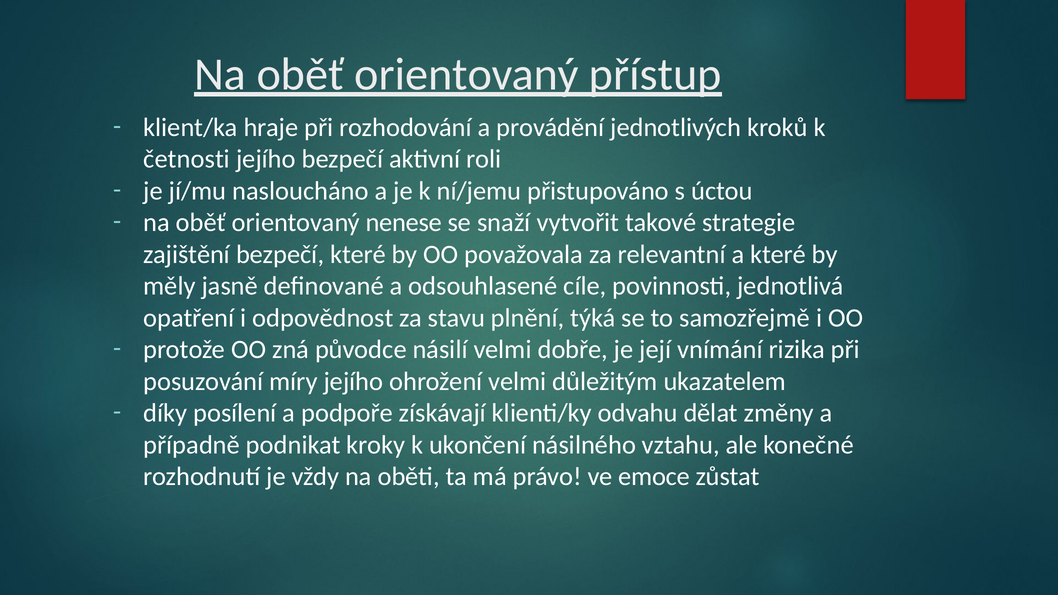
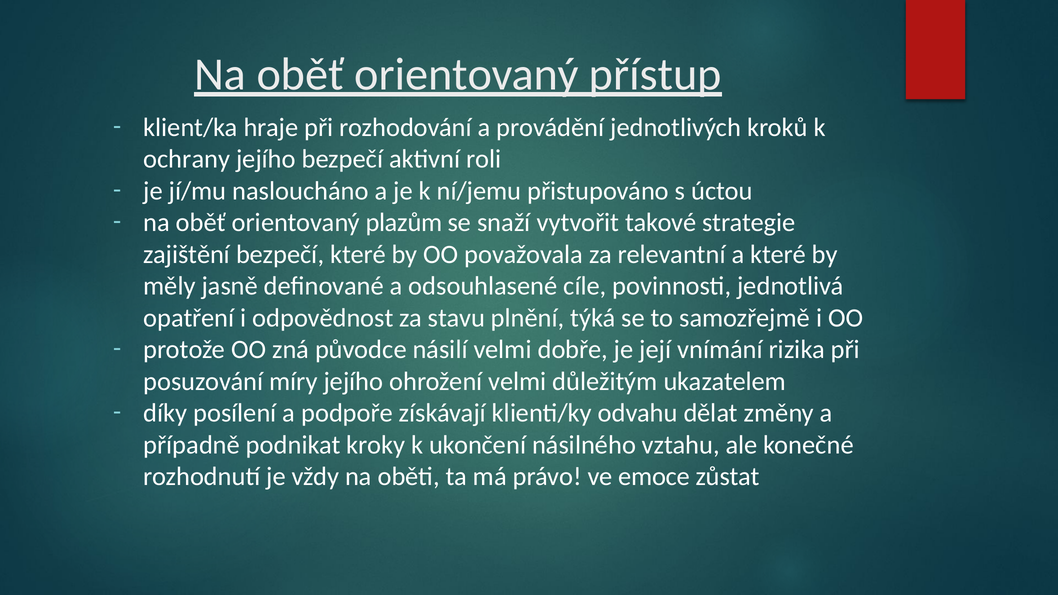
četnosti: četnosti -> ochrany
nenese: nenese -> plazům
